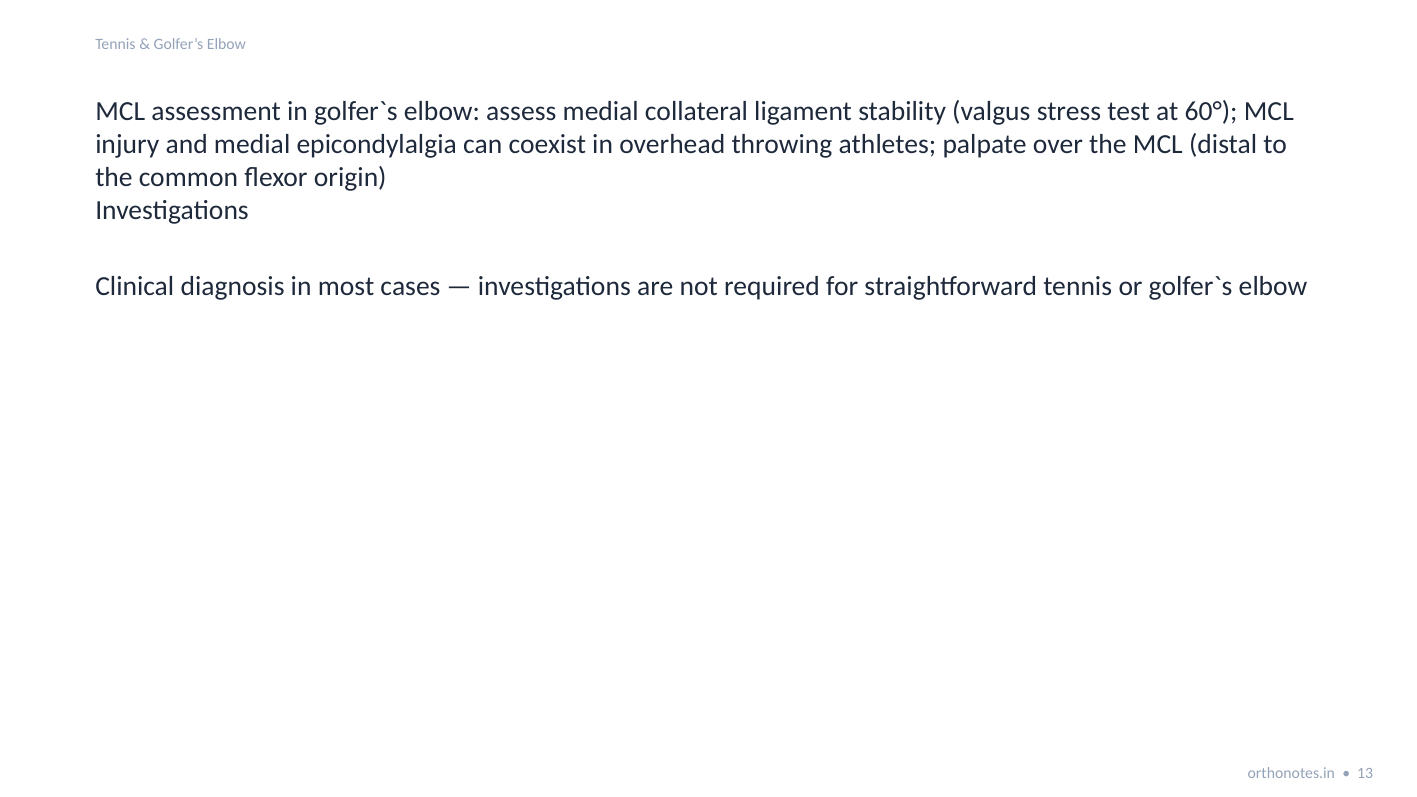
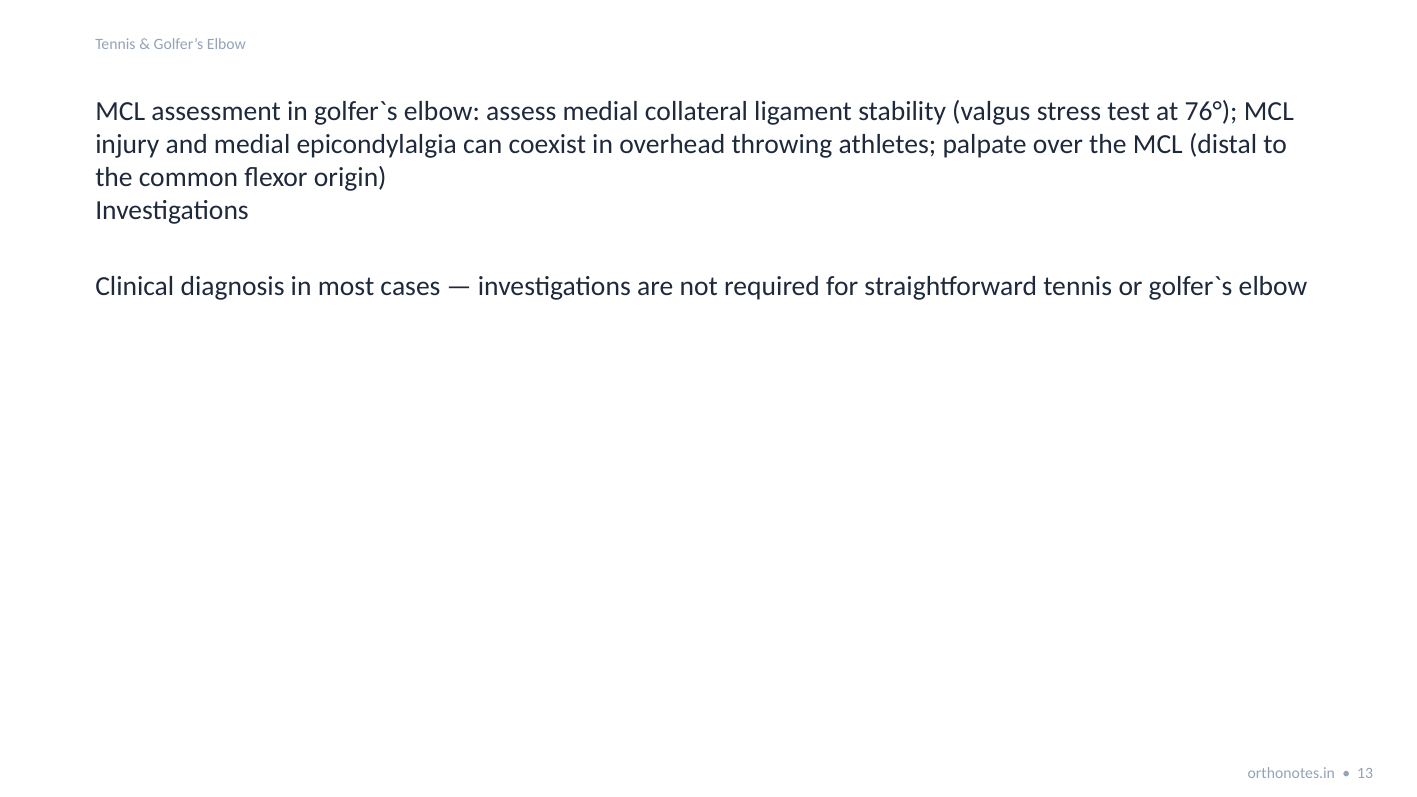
60°: 60° -> 76°
